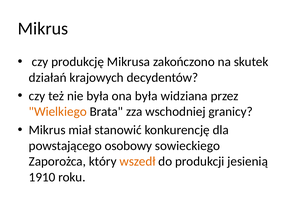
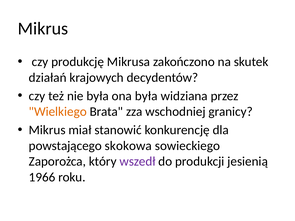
osobowy: osobowy -> skokowa
wszedł colour: orange -> purple
1910: 1910 -> 1966
